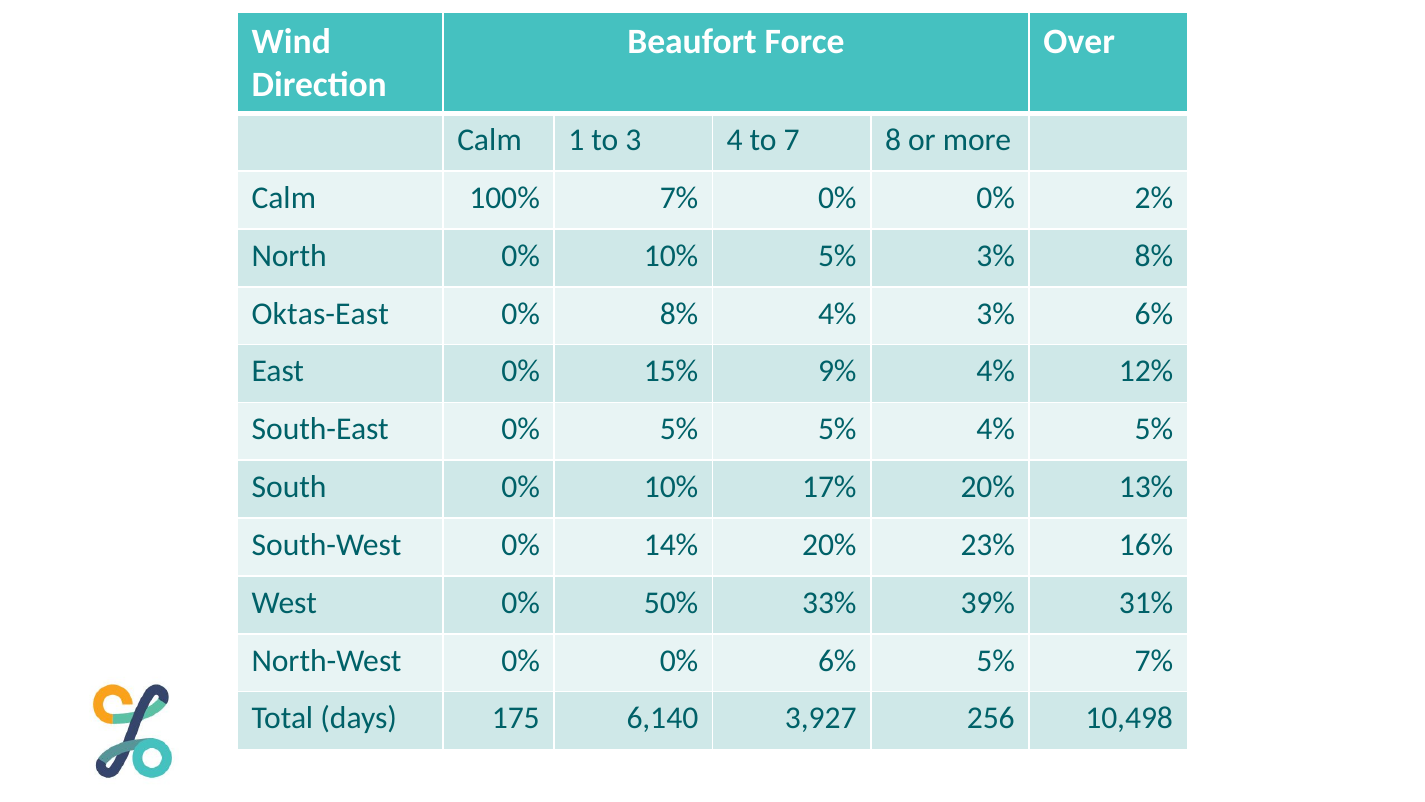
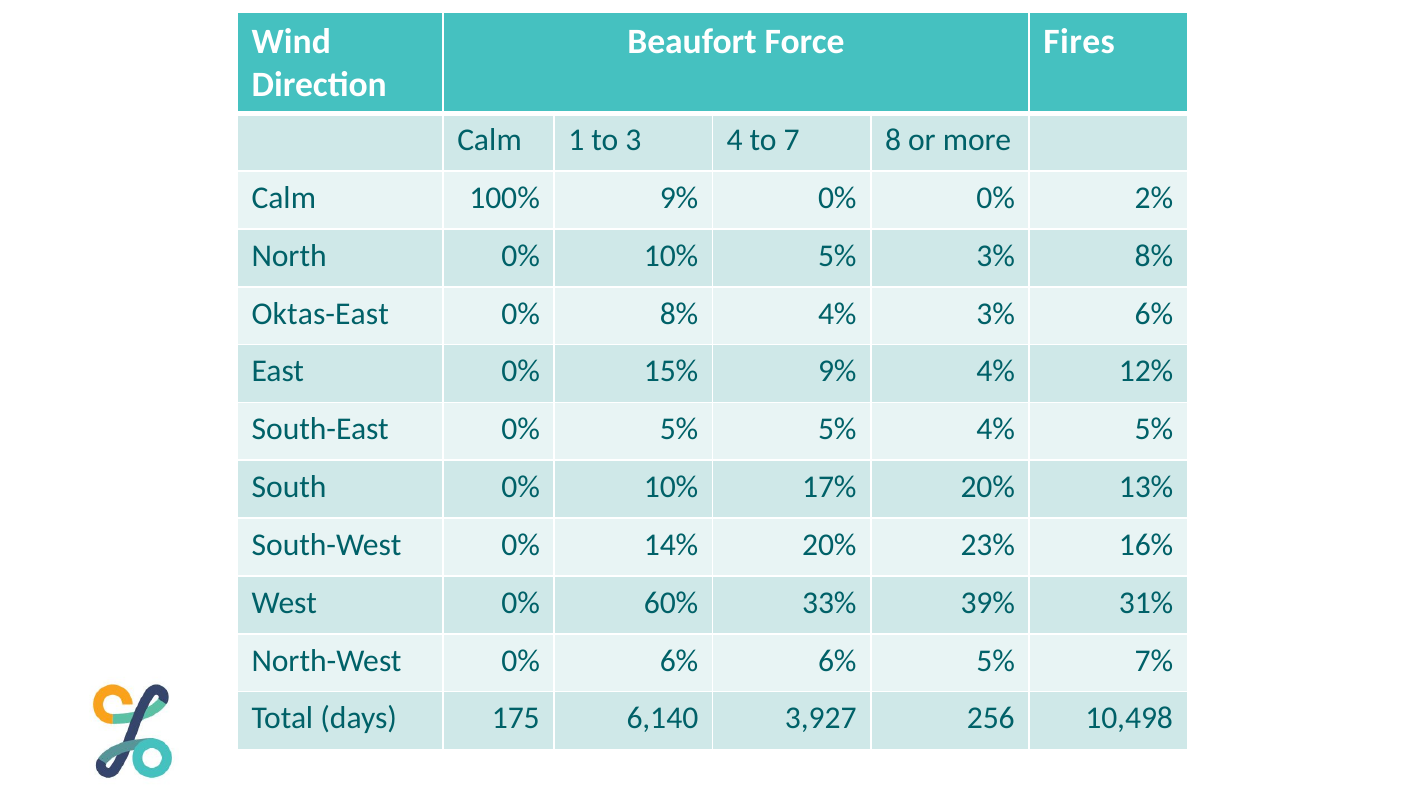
Over: Over -> Fires
100% 7%: 7% -> 9%
50%: 50% -> 60%
North-West 0% 0%: 0% -> 6%
